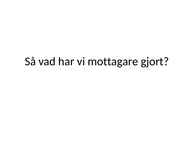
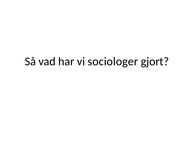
mottagare: mottagare -> sociologer
